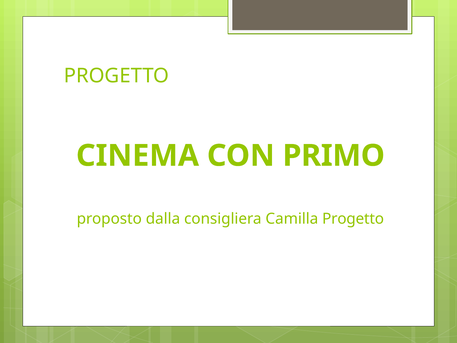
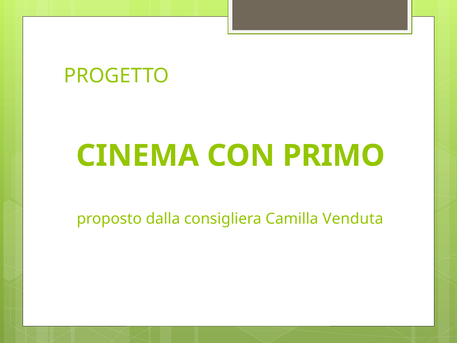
Camilla Progetto: Progetto -> Venduta
